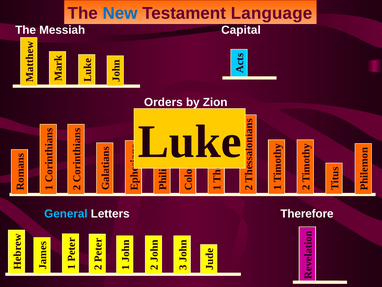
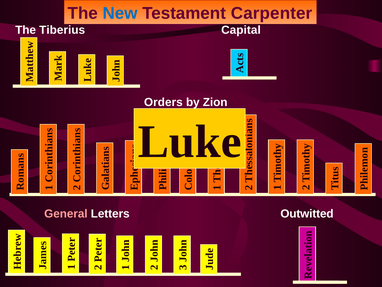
Language: Language -> Carpenter
Messiah: Messiah -> Tiberius
General colour: light blue -> pink
Therefore: Therefore -> Outwitted
